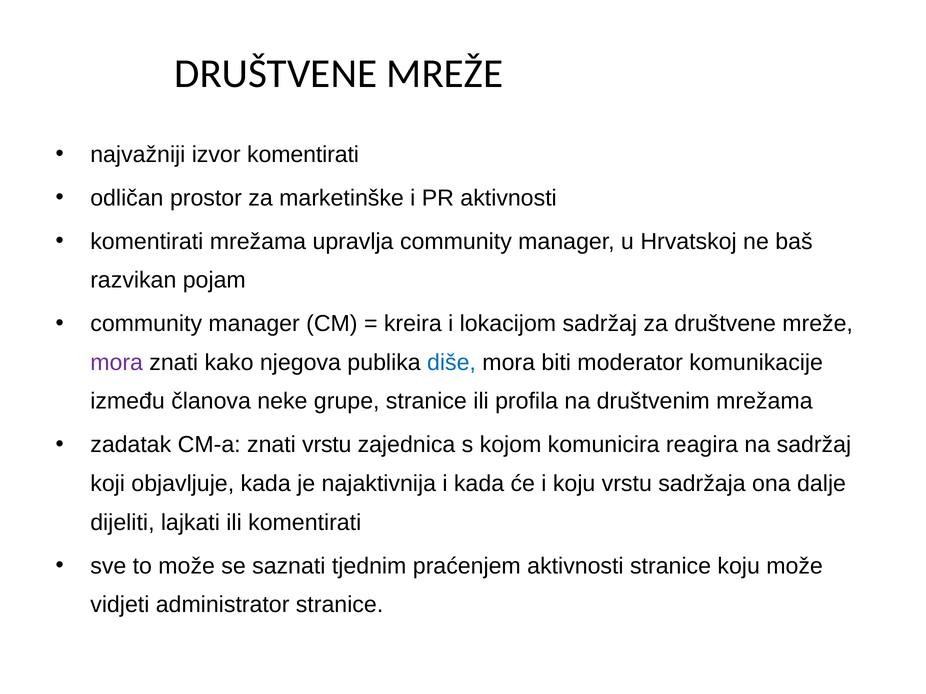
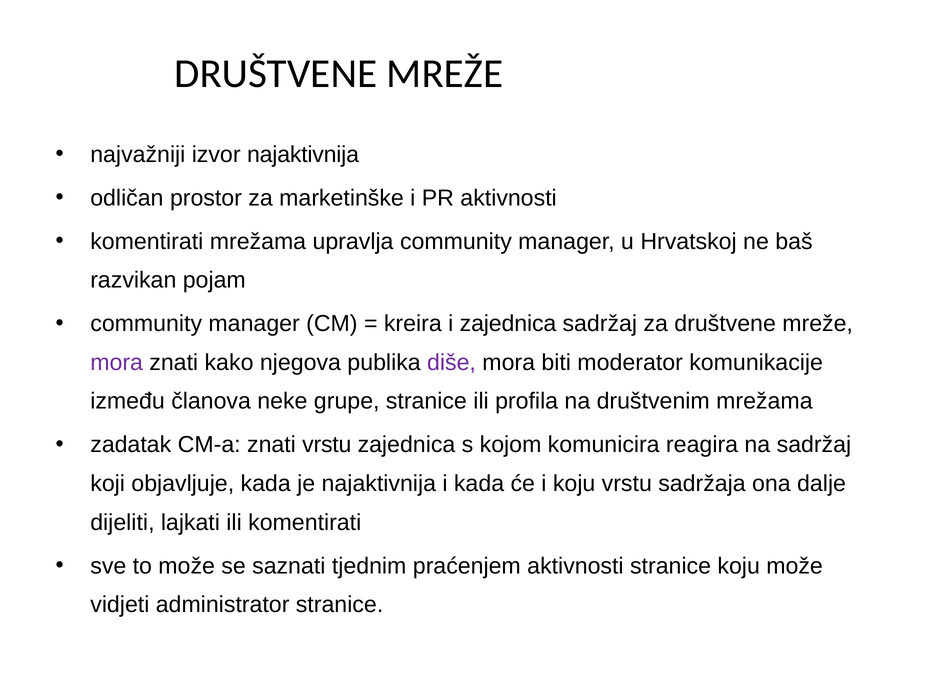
izvor komentirati: komentirati -> najaktivnija
i lokacijom: lokacijom -> zajednica
diše colour: blue -> purple
